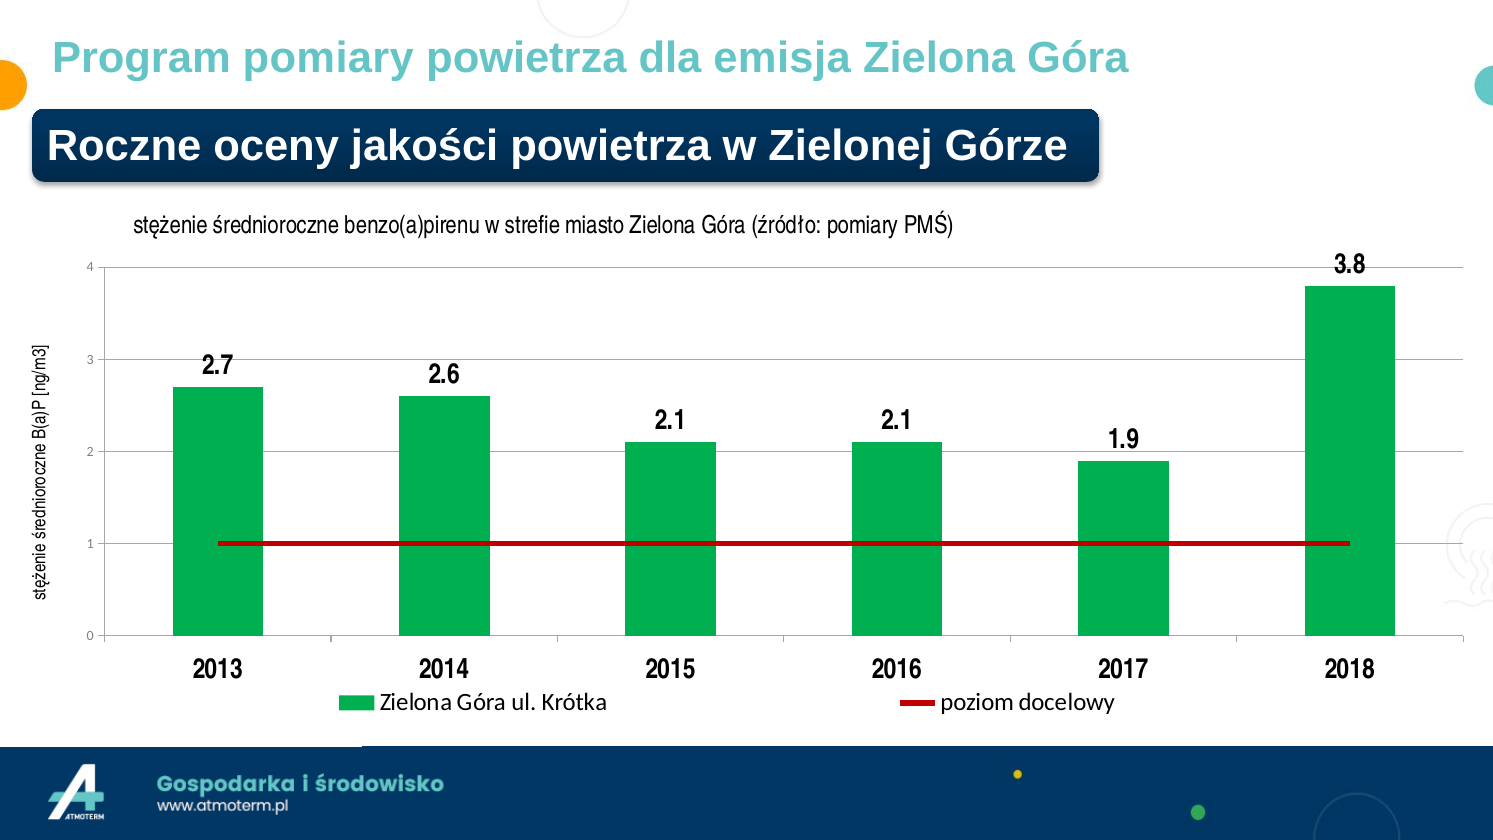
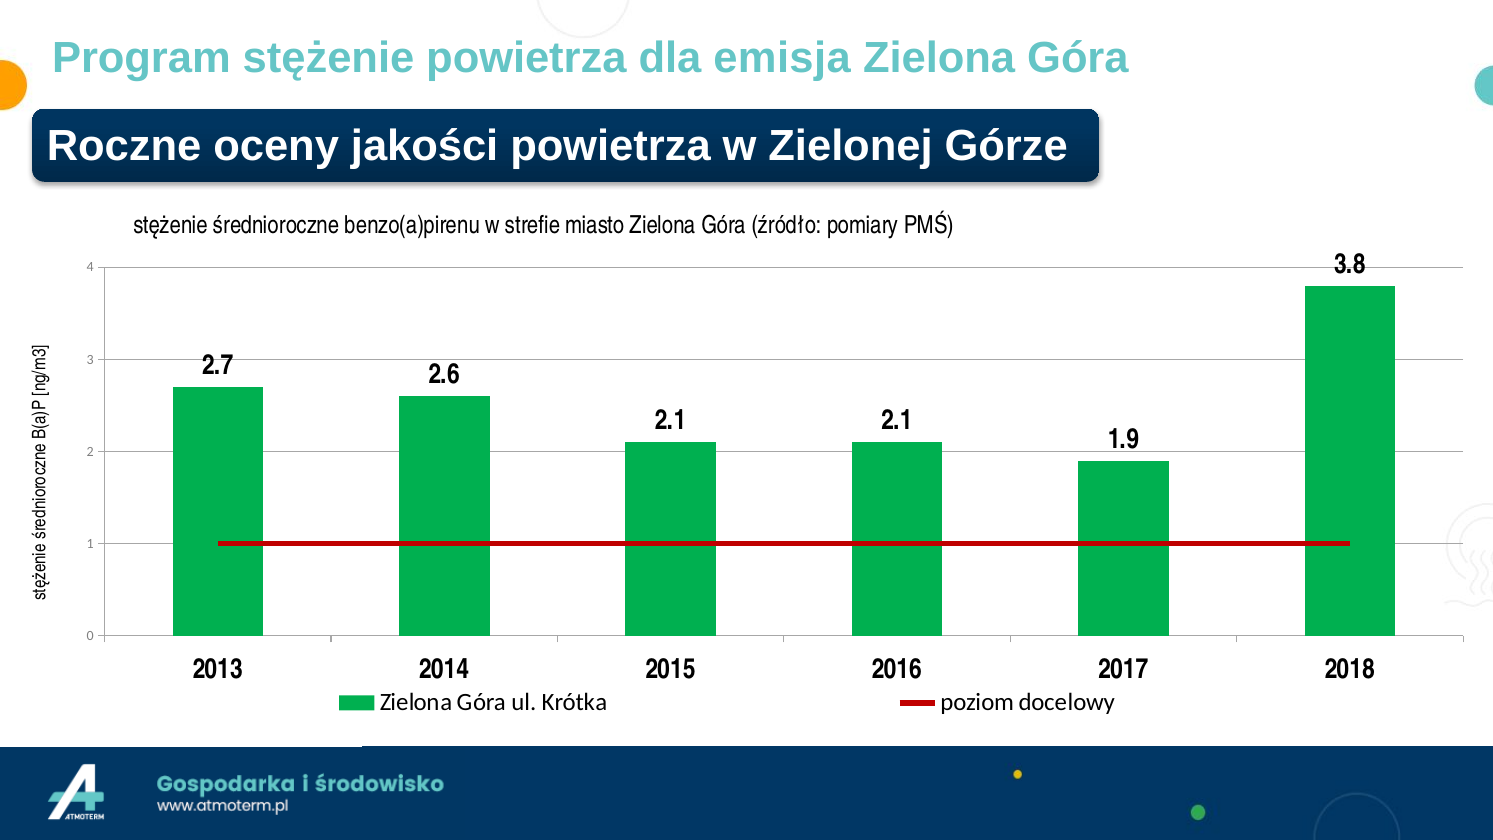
Program pomiary: pomiary -> stężenie
